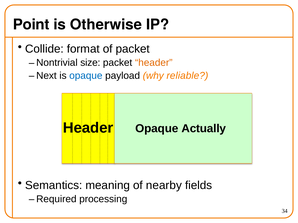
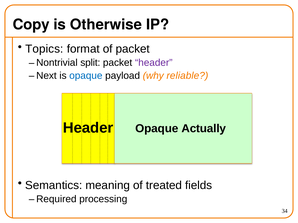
Point: Point -> Copy
Collide: Collide -> Topics
size: size -> split
header at (154, 63) colour: orange -> purple
nearby: nearby -> treated
